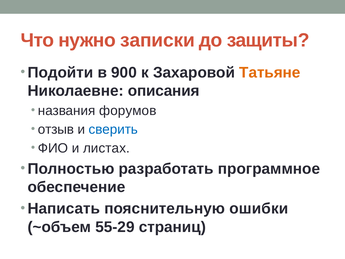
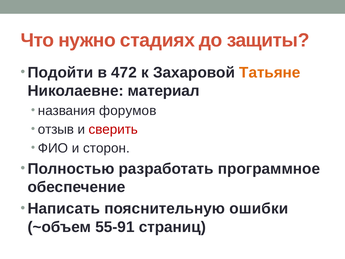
записки: записки -> стадиях
900: 900 -> 472
описания: описания -> материал
сверить colour: blue -> red
листах: листах -> сторон
55-29: 55-29 -> 55-91
